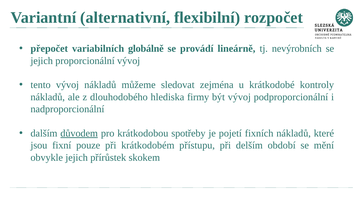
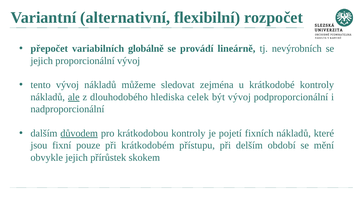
ale underline: none -> present
firmy: firmy -> celek
krátkodobou spotřeby: spotřeby -> kontroly
